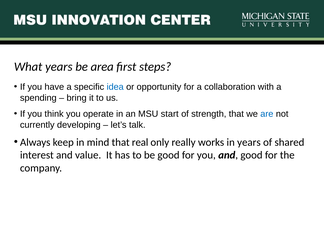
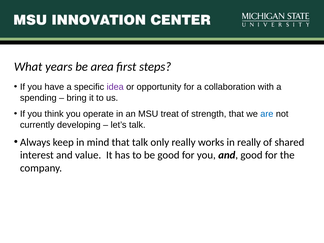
idea colour: blue -> purple
start: start -> treat
that real: real -> talk
in years: years -> really
